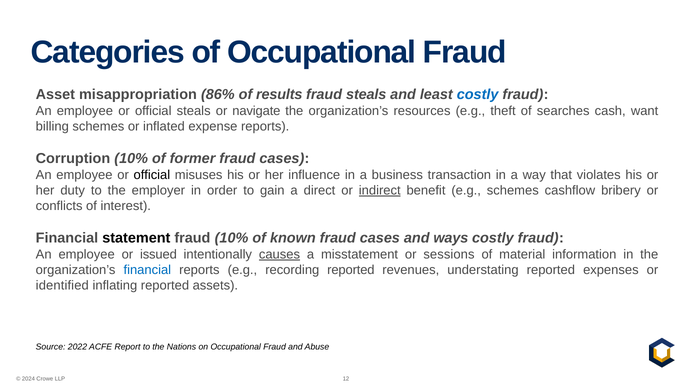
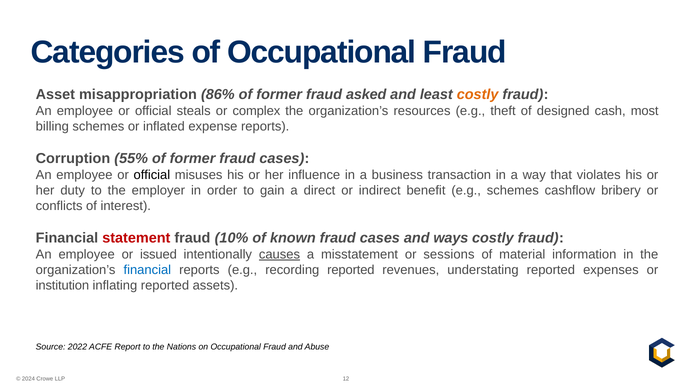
86% of results: results -> former
fraud steals: steals -> asked
costly at (478, 95) colour: blue -> orange
navigate: navigate -> complex
searches: searches -> designed
want: want -> most
Corruption 10%: 10% -> 55%
indirect underline: present -> none
statement colour: black -> red
identified: identified -> institution
